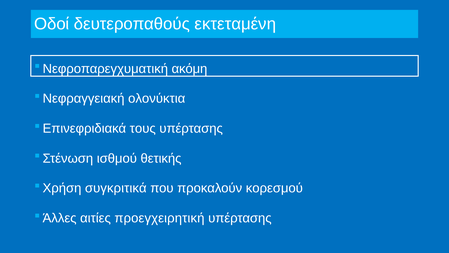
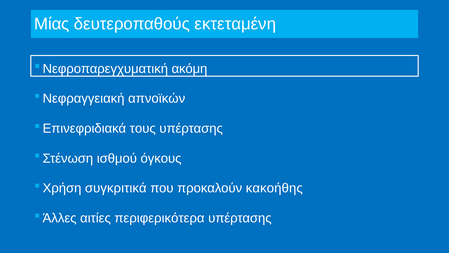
Οδοί: Οδοί -> Μίας
ολονύκτια: ολονύκτια -> απνοϊκών
θετικής: θετικής -> όγκους
κορεσμού: κορεσμού -> κακοήθης
προεγχειρητική: προεγχειρητική -> περιφερικότερα
